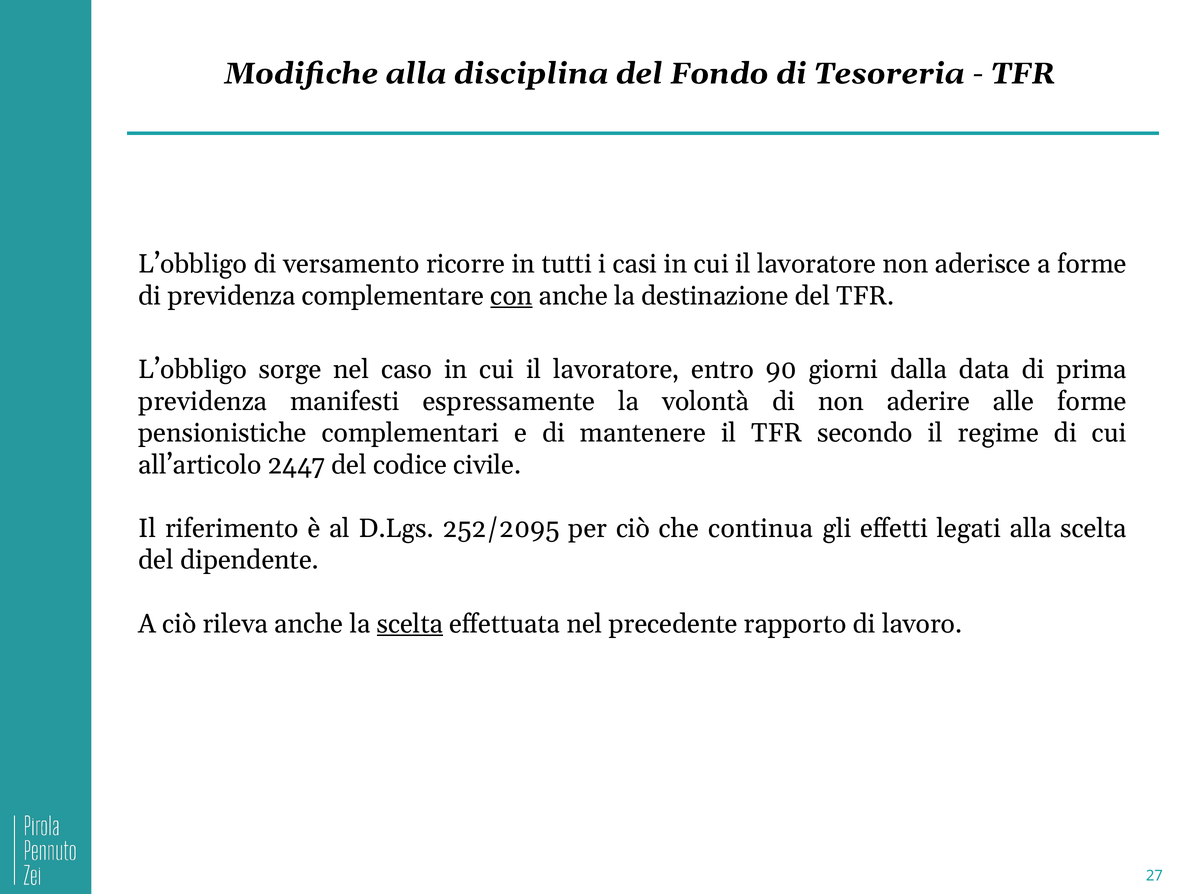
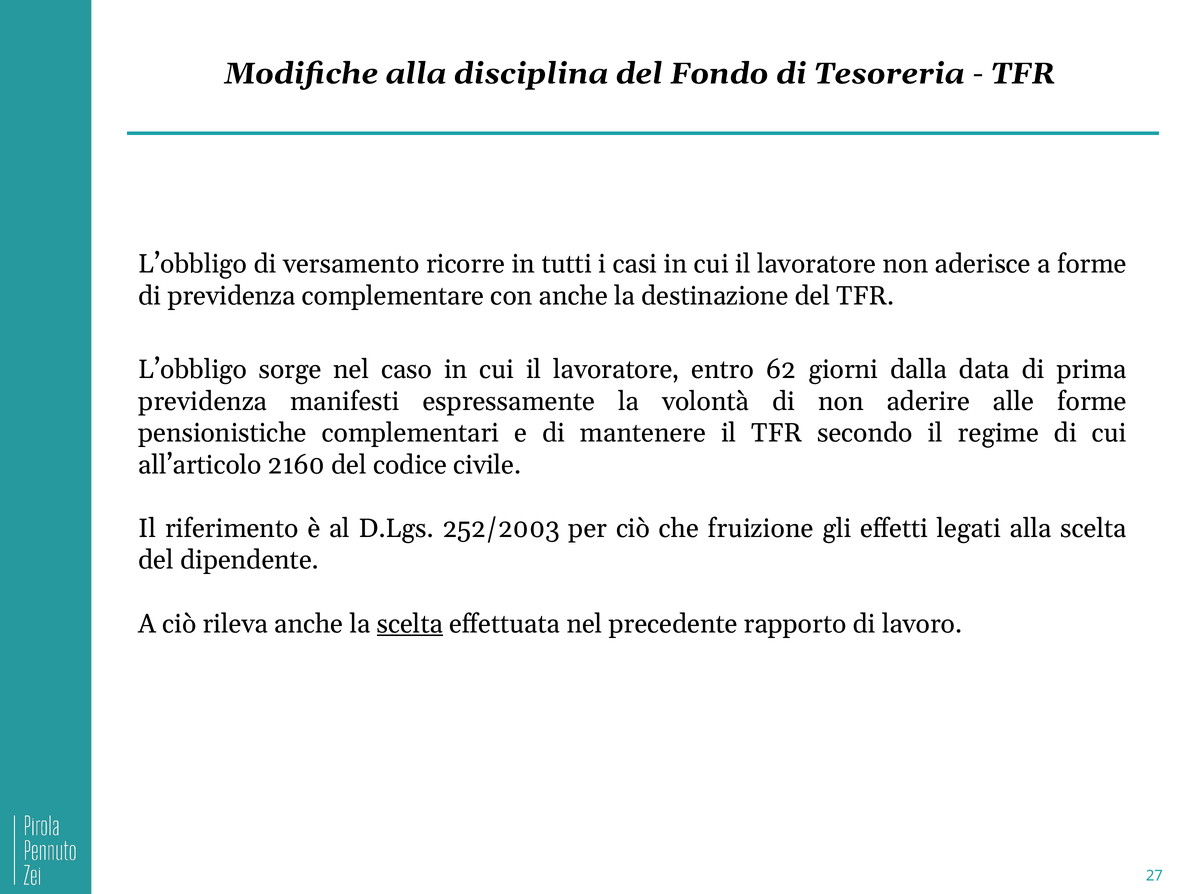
con underline: present -> none
90: 90 -> 62
2447: 2447 -> 2160
252/2095: 252/2095 -> 252/2003
continua: continua -> fruizione
